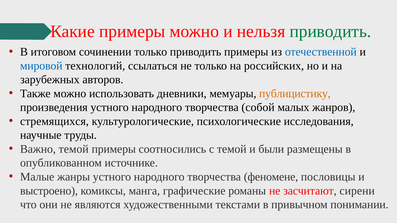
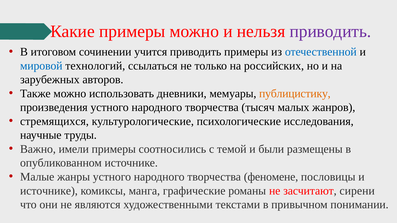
приводить at (330, 31) colour: green -> purple
сочинении только: только -> учится
собой: собой -> тысяч
Важно темой: темой -> имели
выстроено at (49, 191): выстроено -> источнике
